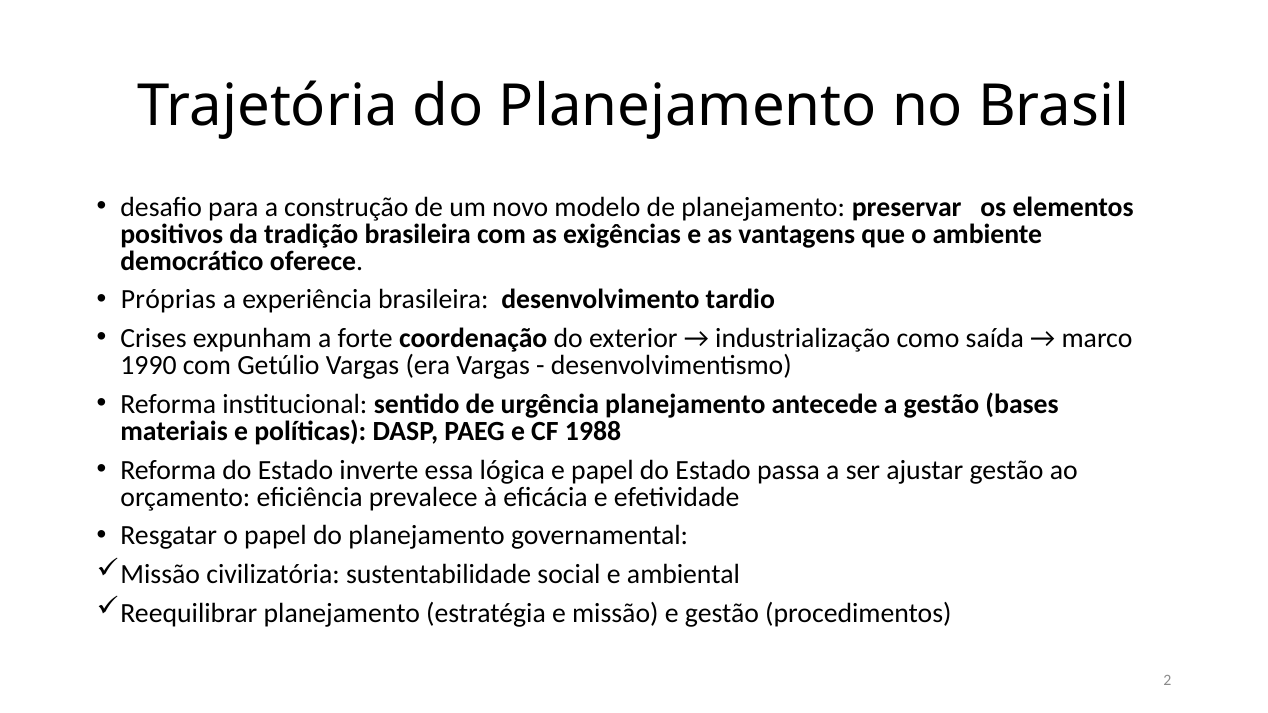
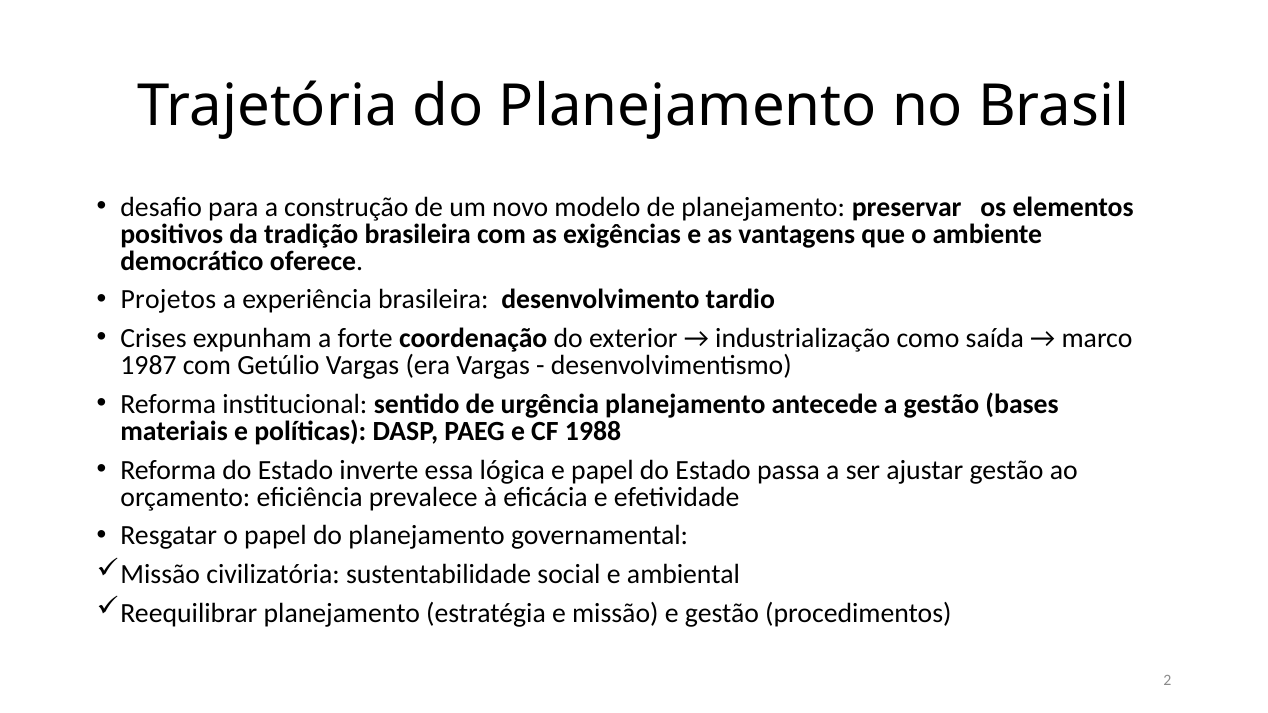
Próprias: Próprias -> Projetos
1990: 1990 -> 1987
